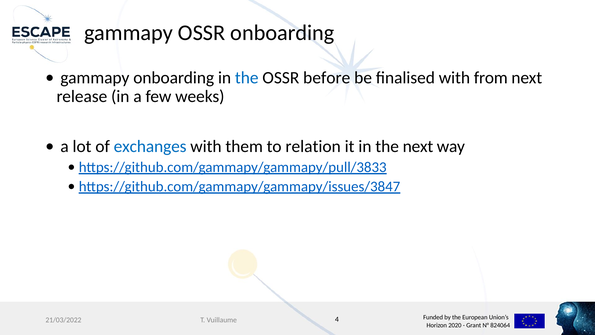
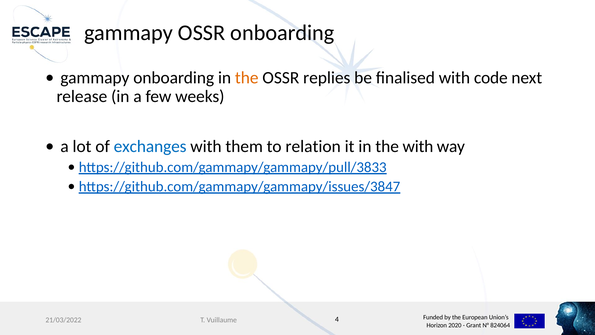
the at (247, 78) colour: blue -> orange
before: before -> replies
from: from -> code
the next: next -> with
